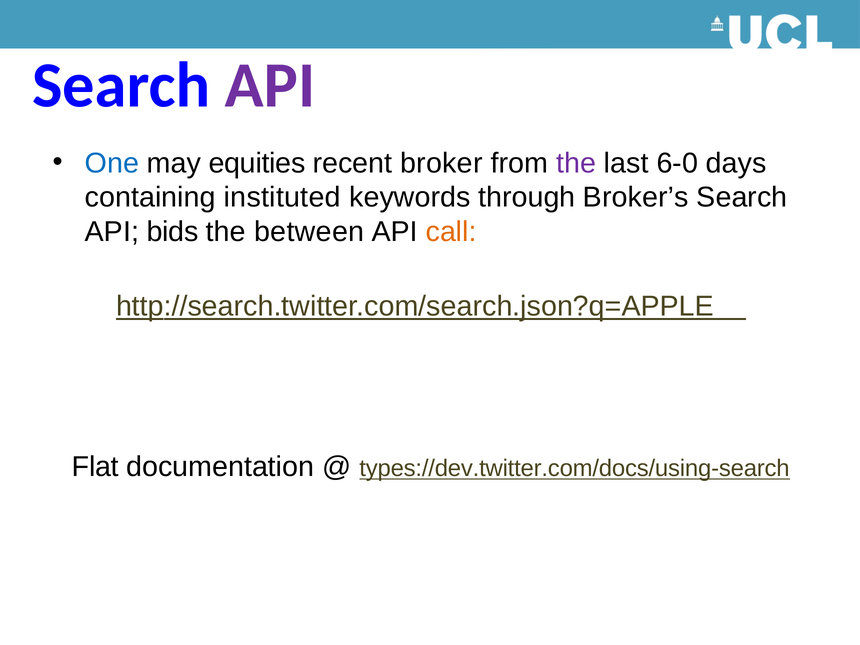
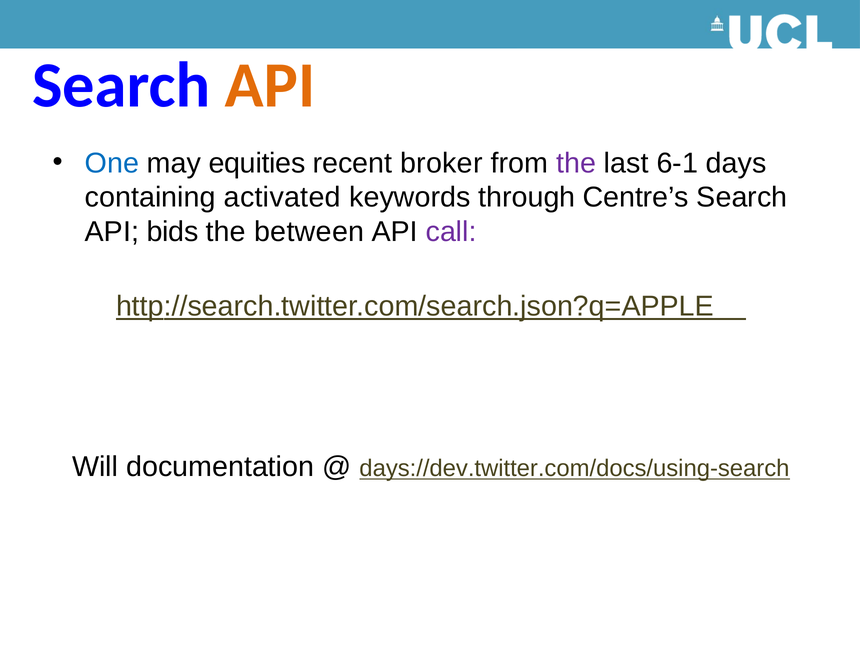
API at (270, 85) colour: purple -> orange
6-0: 6-0 -> 6-1
instituted: instituted -> activated
Broker’s: Broker’s -> Centre’s
call colour: orange -> purple
Flat: Flat -> Will
types://dev.twitter.com/docs/using-search: types://dev.twitter.com/docs/using-search -> days://dev.twitter.com/docs/using-search
